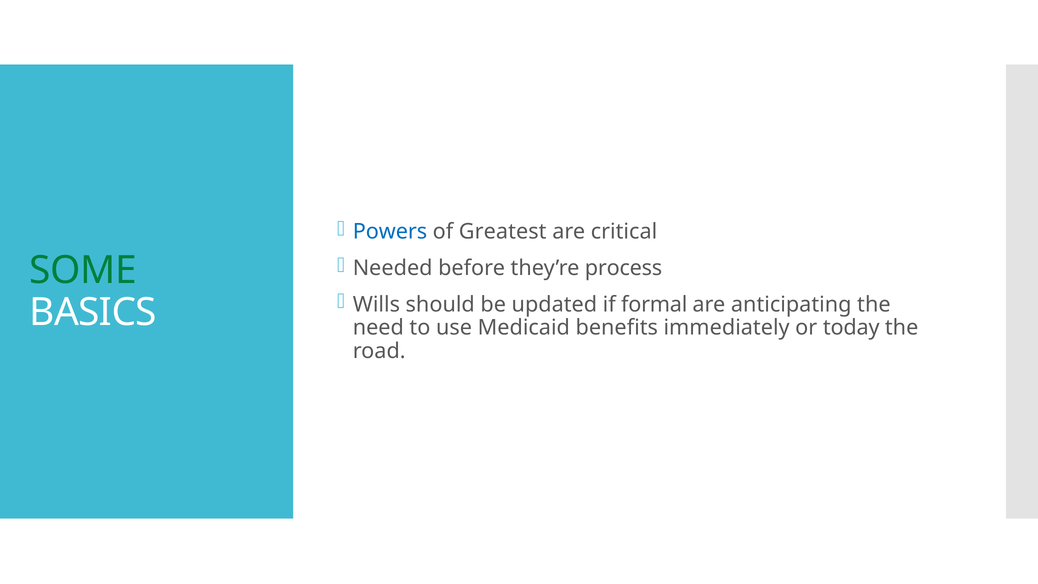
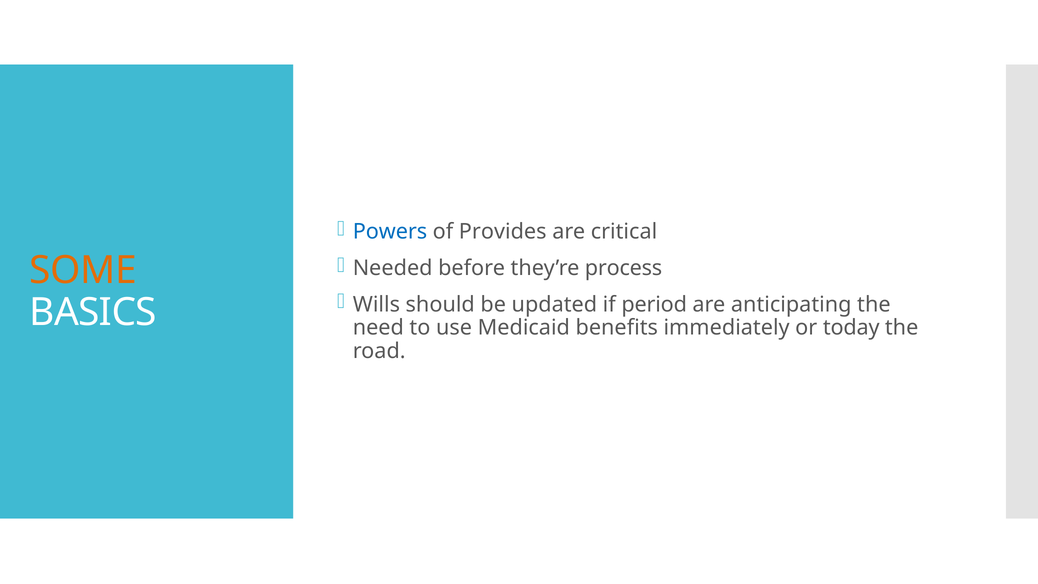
Greatest: Greatest -> Provides
SOME colour: green -> orange
formal: formal -> period
